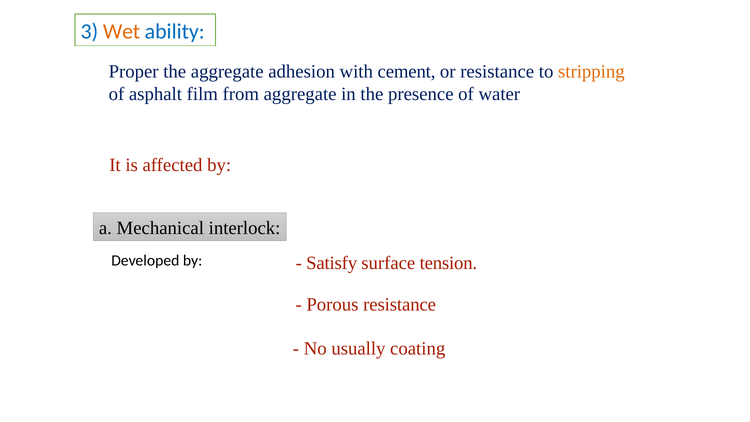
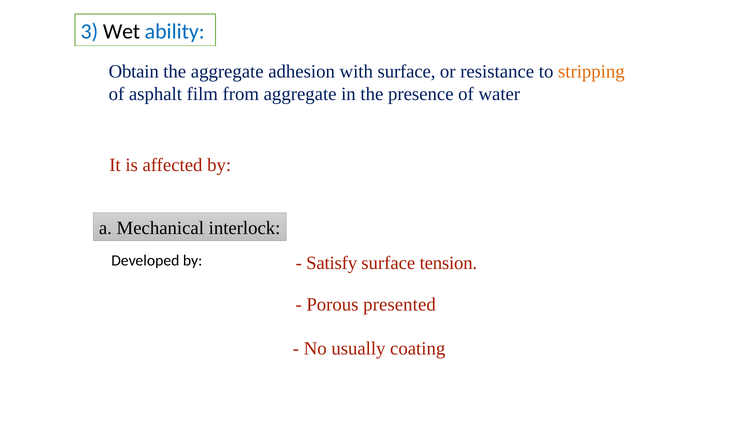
Wet colour: orange -> black
Proper: Proper -> Obtain
with cement: cement -> surface
Porous resistance: resistance -> presented
